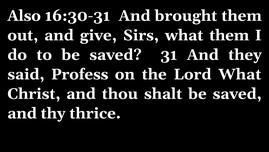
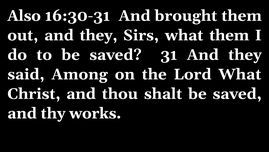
out and give: give -> they
Profess: Profess -> Among
thrice: thrice -> works
